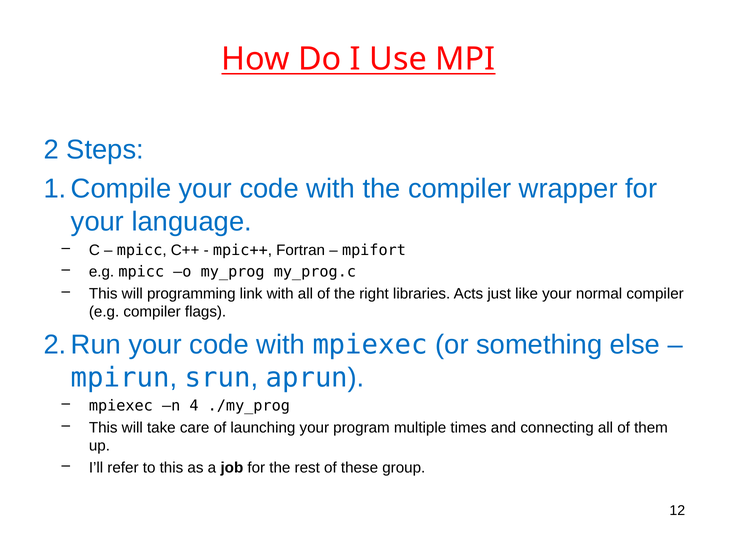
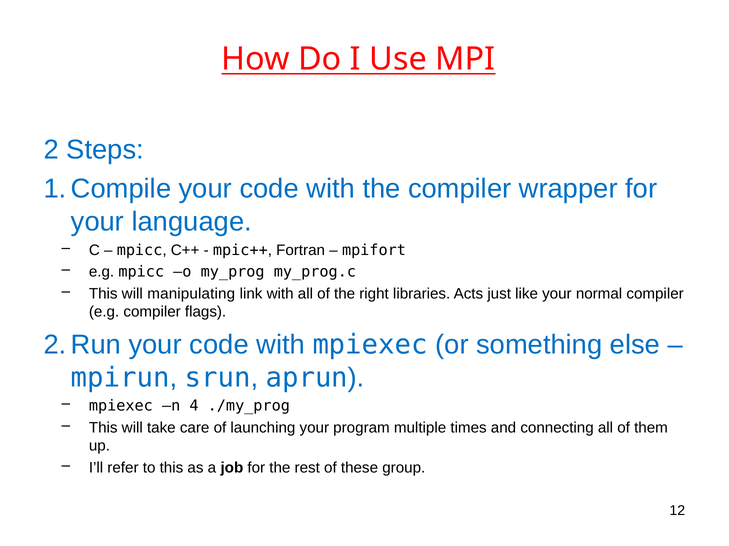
programming: programming -> manipulating
